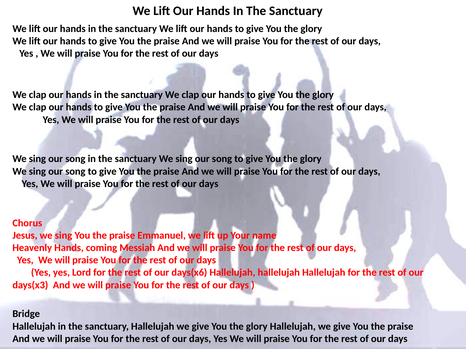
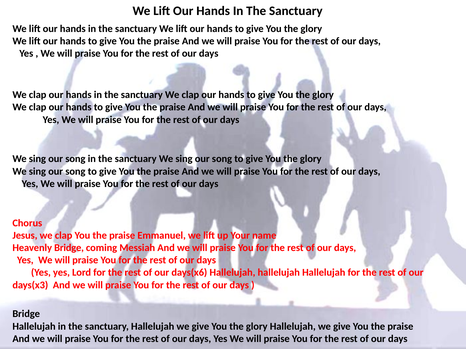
Jesus we sing: sing -> clap
Heavenly Hands: Hands -> Bridge
